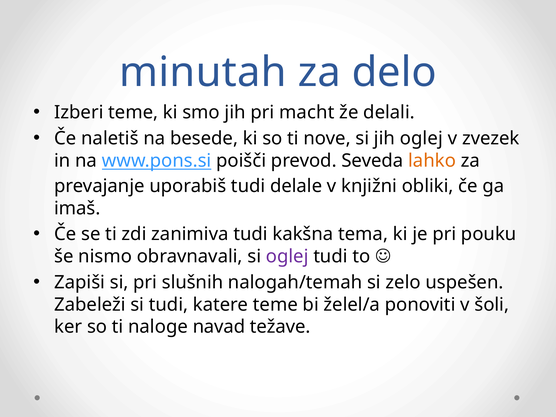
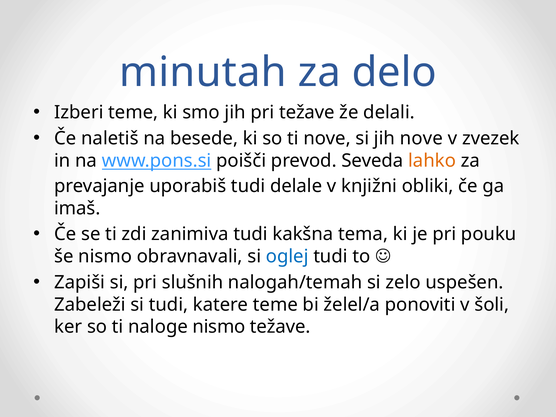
pri macht: macht -> težave
jih oglej: oglej -> nove
oglej at (287, 256) colour: purple -> blue
naloge navad: navad -> nismo
